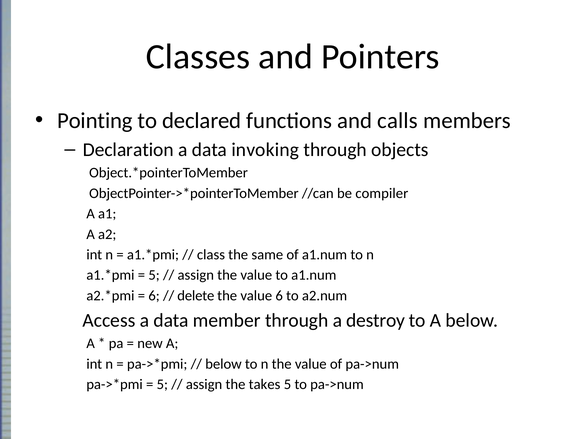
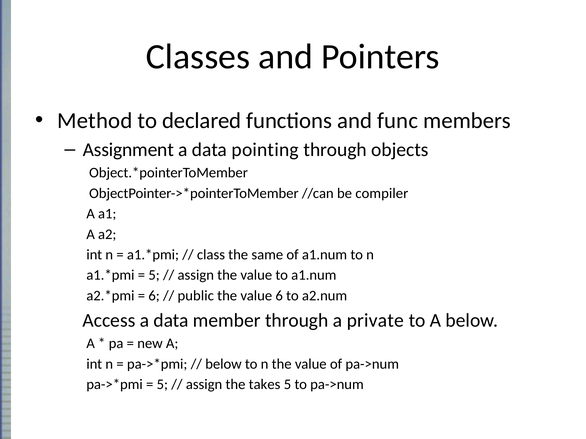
Pointing: Pointing -> Method
calls: calls -> func
Declaration: Declaration -> Assignment
invoking: invoking -> pointing
delete: delete -> public
destroy: destroy -> private
